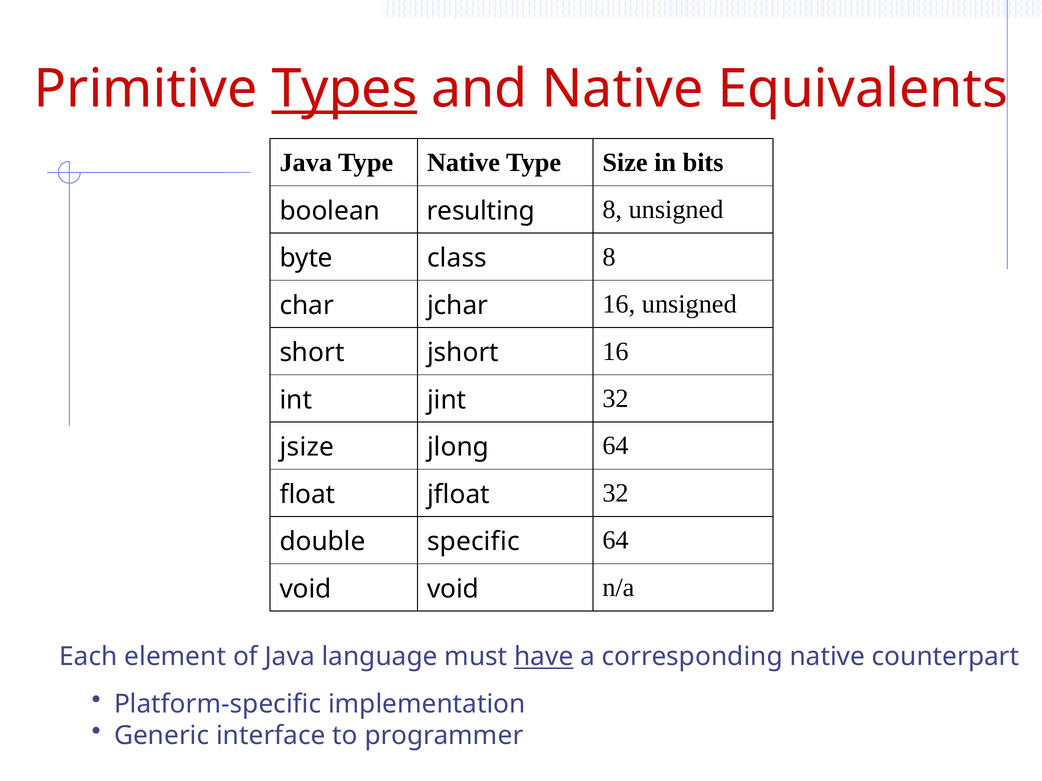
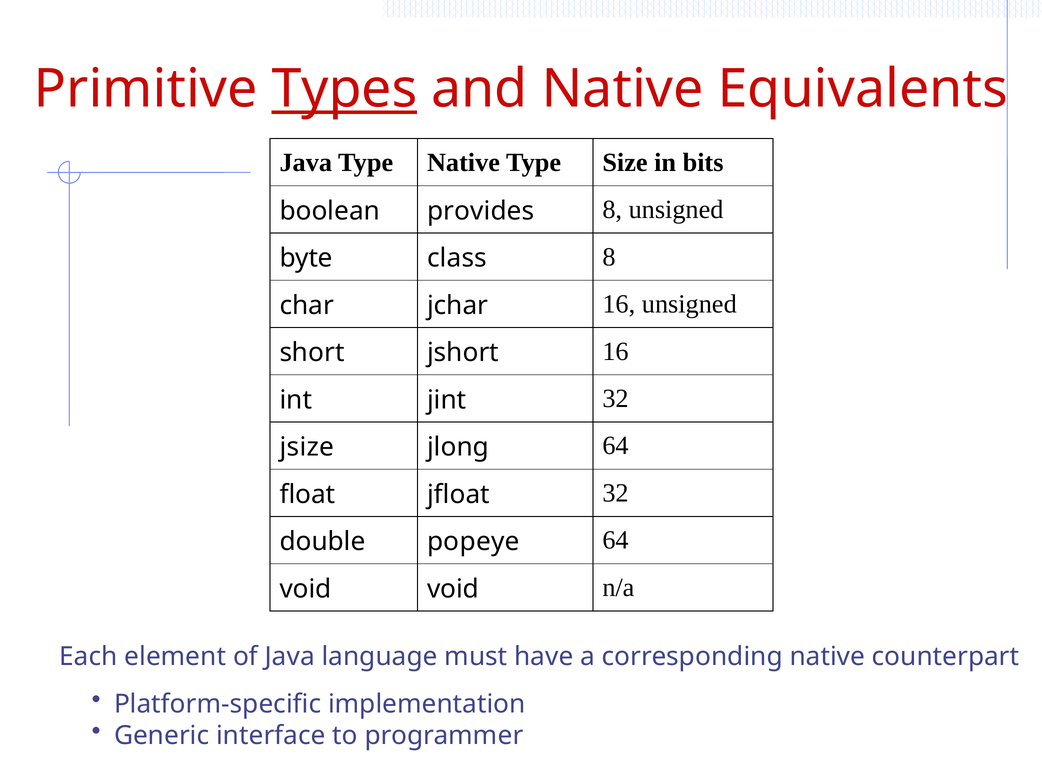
resulting: resulting -> provides
specific: specific -> popeye
have underline: present -> none
